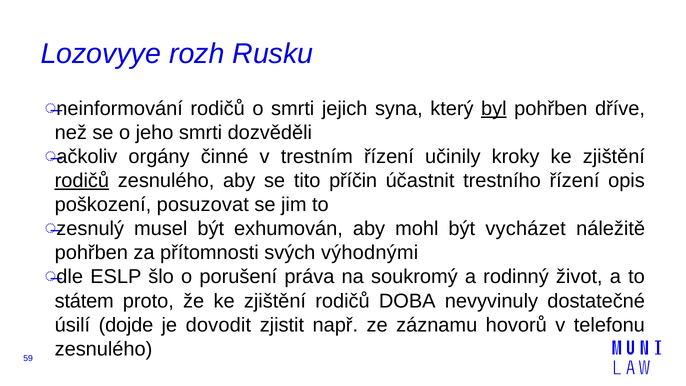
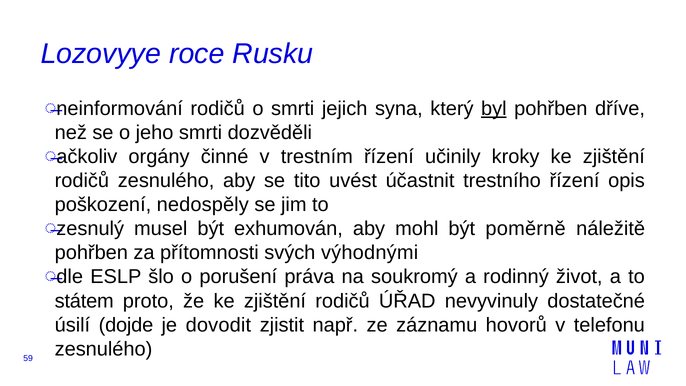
rozh: rozh -> roce
rodičů at (82, 181) underline: present -> none
příčin: příčin -> uvést
posuzovat: posuzovat -> nedospěly
vycházet: vycházet -> poměrně
DOBA: DOBA -> ÚŘAD
